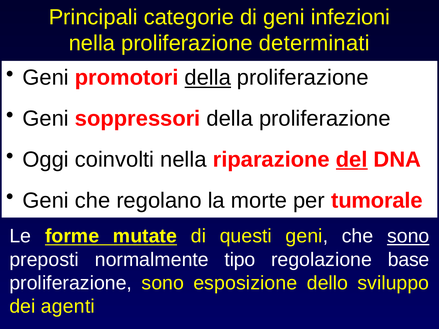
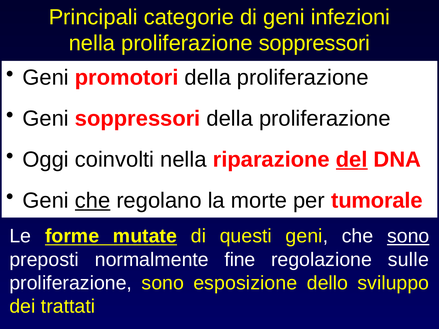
proliferazione determinati: determinati -> soppressori
della at (208, 78) underline: present -> none
che at (93, 201) underline: none -> present
tipo: tipo -> fine
base: base -> sulle
agenti: agenti -> trattati
